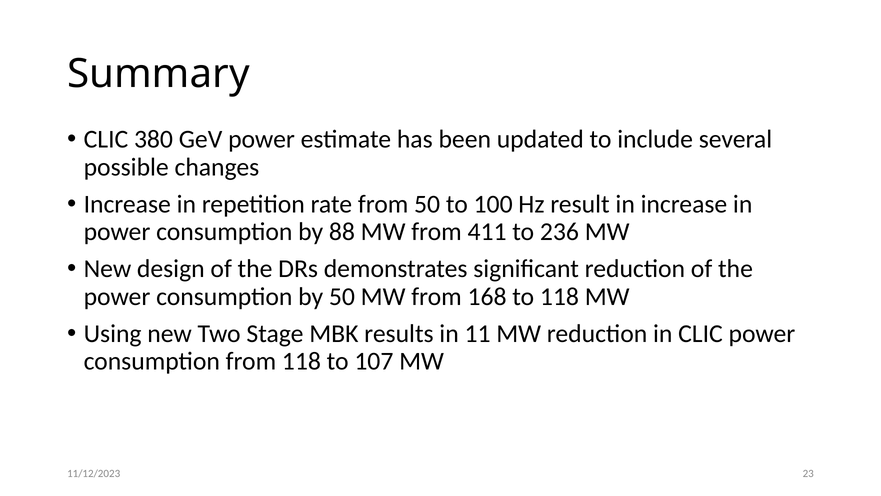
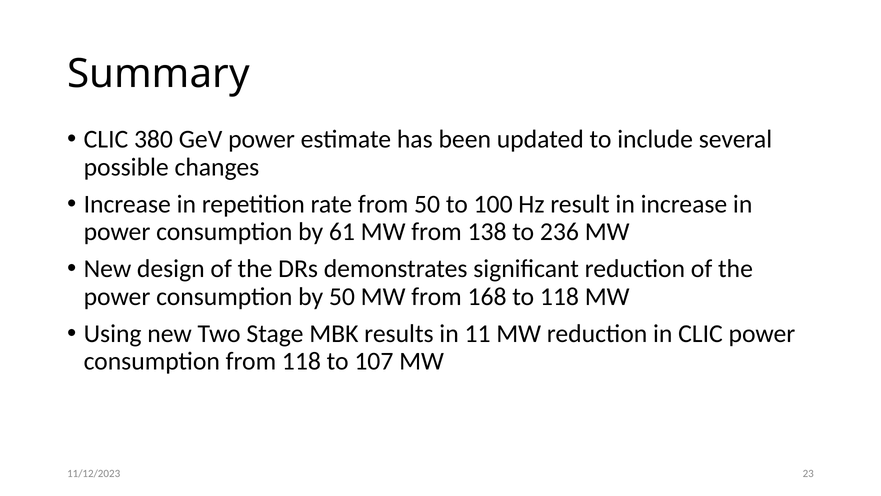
88: 88 -> 61
411: 411 -> 138
